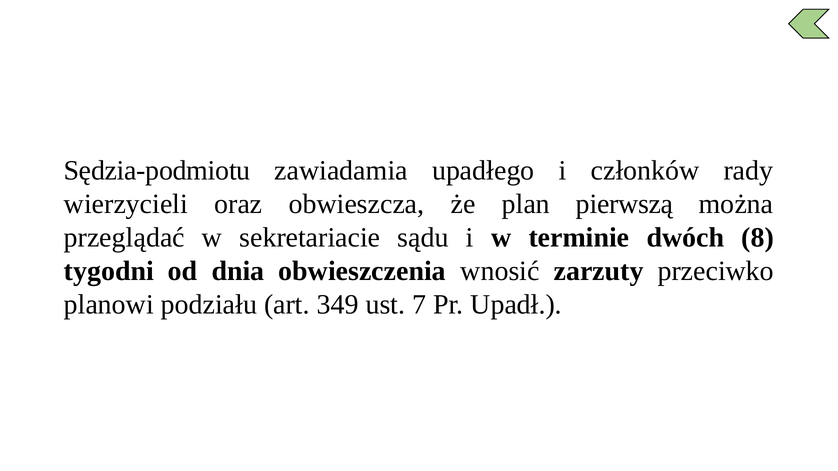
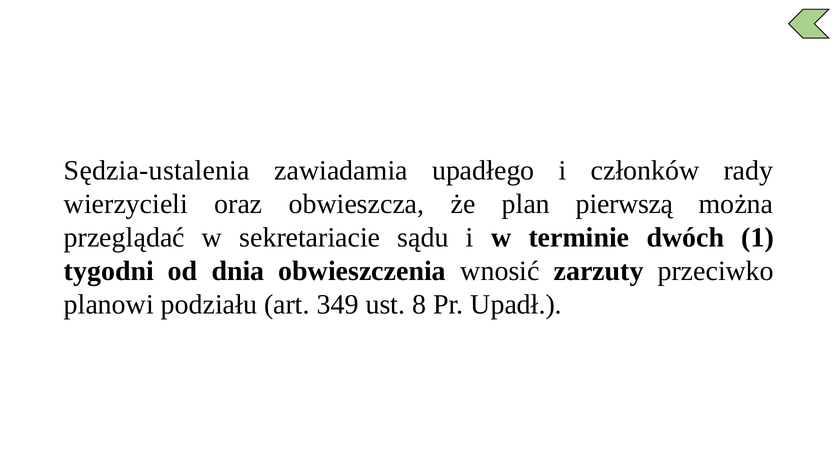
Sędzia-podmiotu: Sędzia-podmiotu -> Sędzia-ustalenia
8: 8 -> 1
7: 7 -> 8
